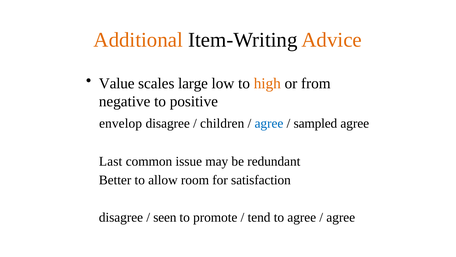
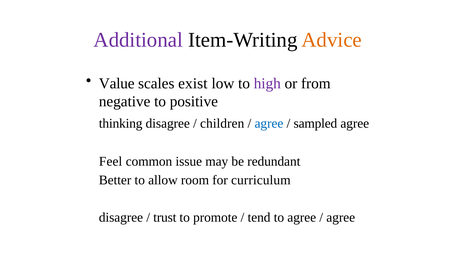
Additional colour: orange -> purple
large: large -> exist
high colour: orange -> purple
envelop: envelop -> thinking
Last: Last -> Feel
satisfaction: satisfaction -> curriculum
seen: seen -> trust
